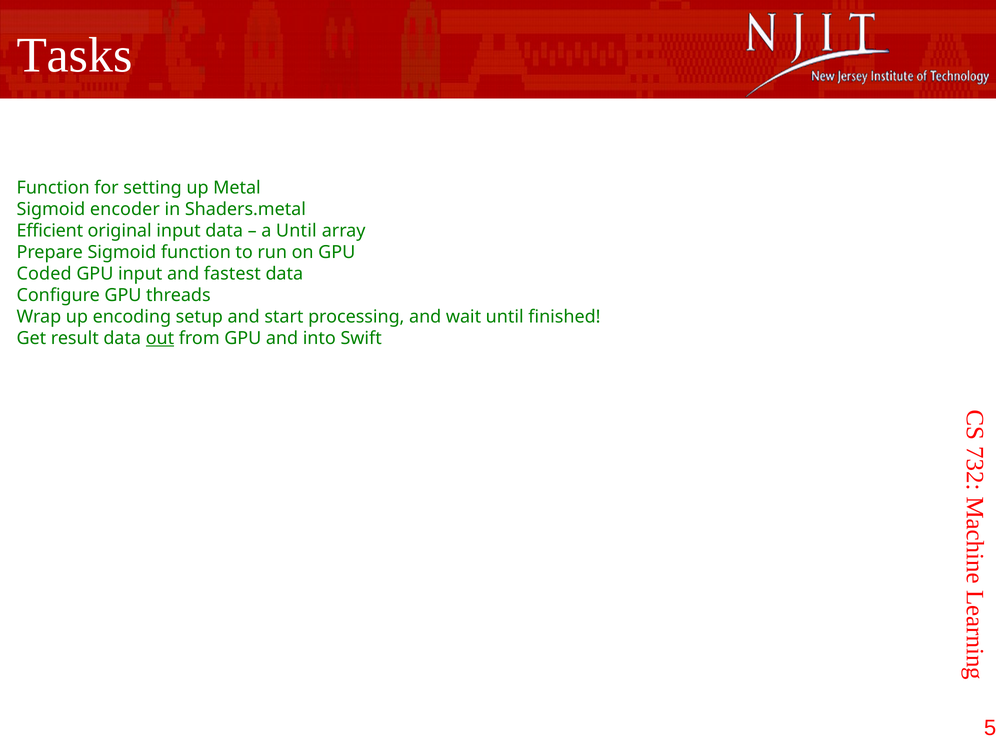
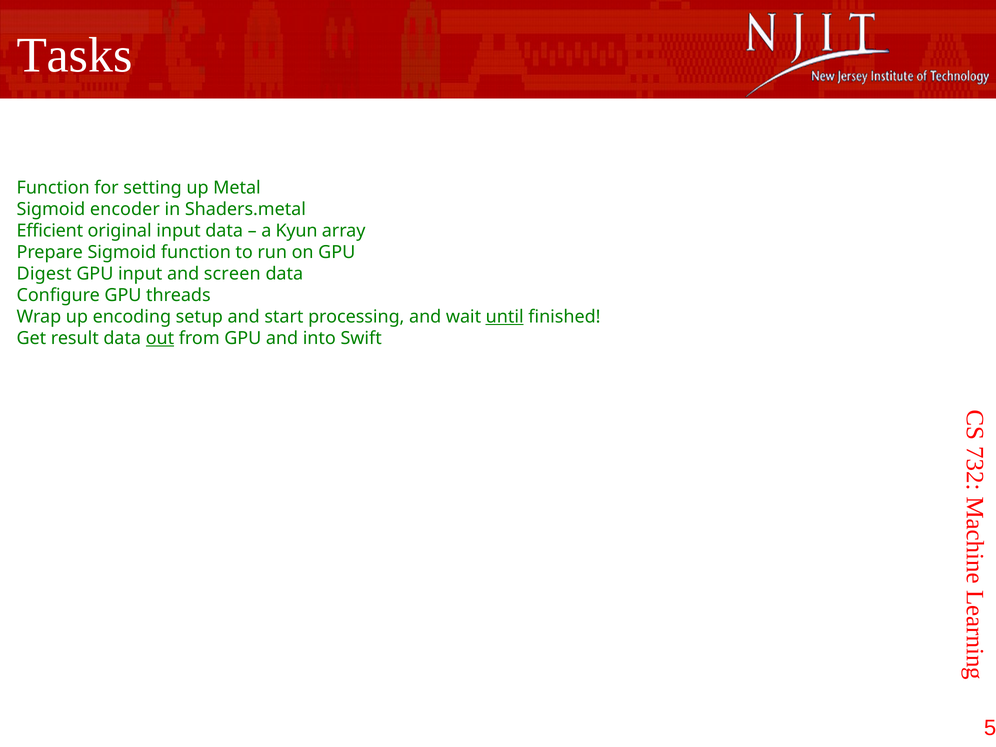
a Until: Until -> Kyun
Coded: Coded -> Digest
fastest: fastest -> screen
until at (505, 317) underline: none -> present
